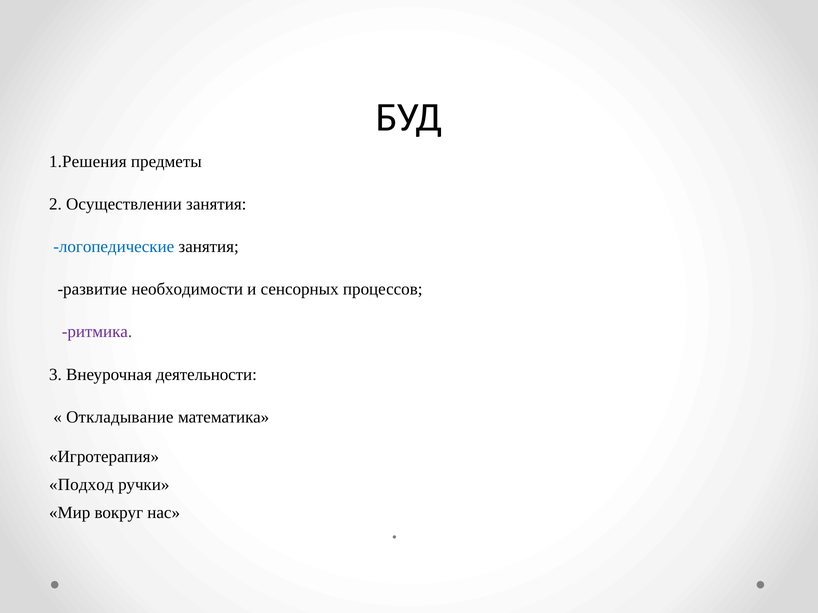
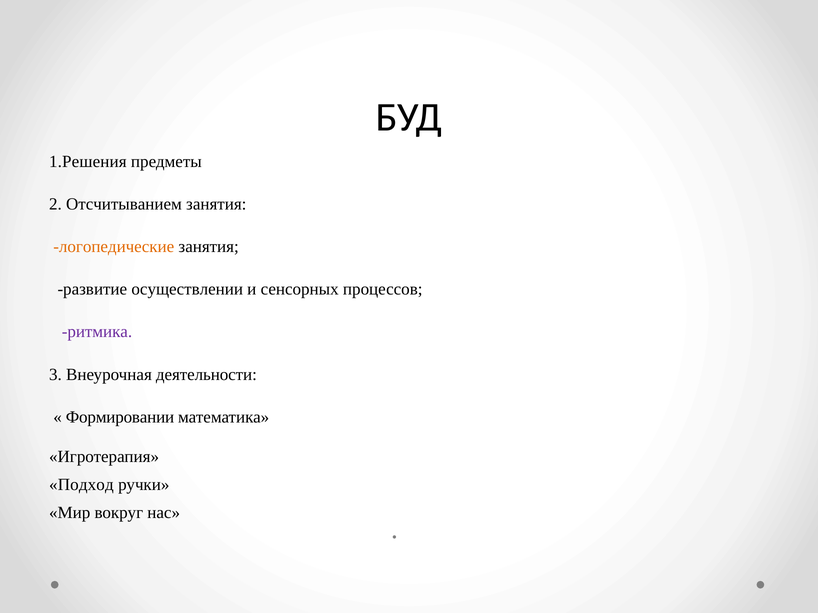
Осуществлении: Осуществлении -> Отсчитыванием
логопедические colour: blue -> orange
необходимости: необходимости -> осуществлении
Откладывание: Откладывание -> Формировании
